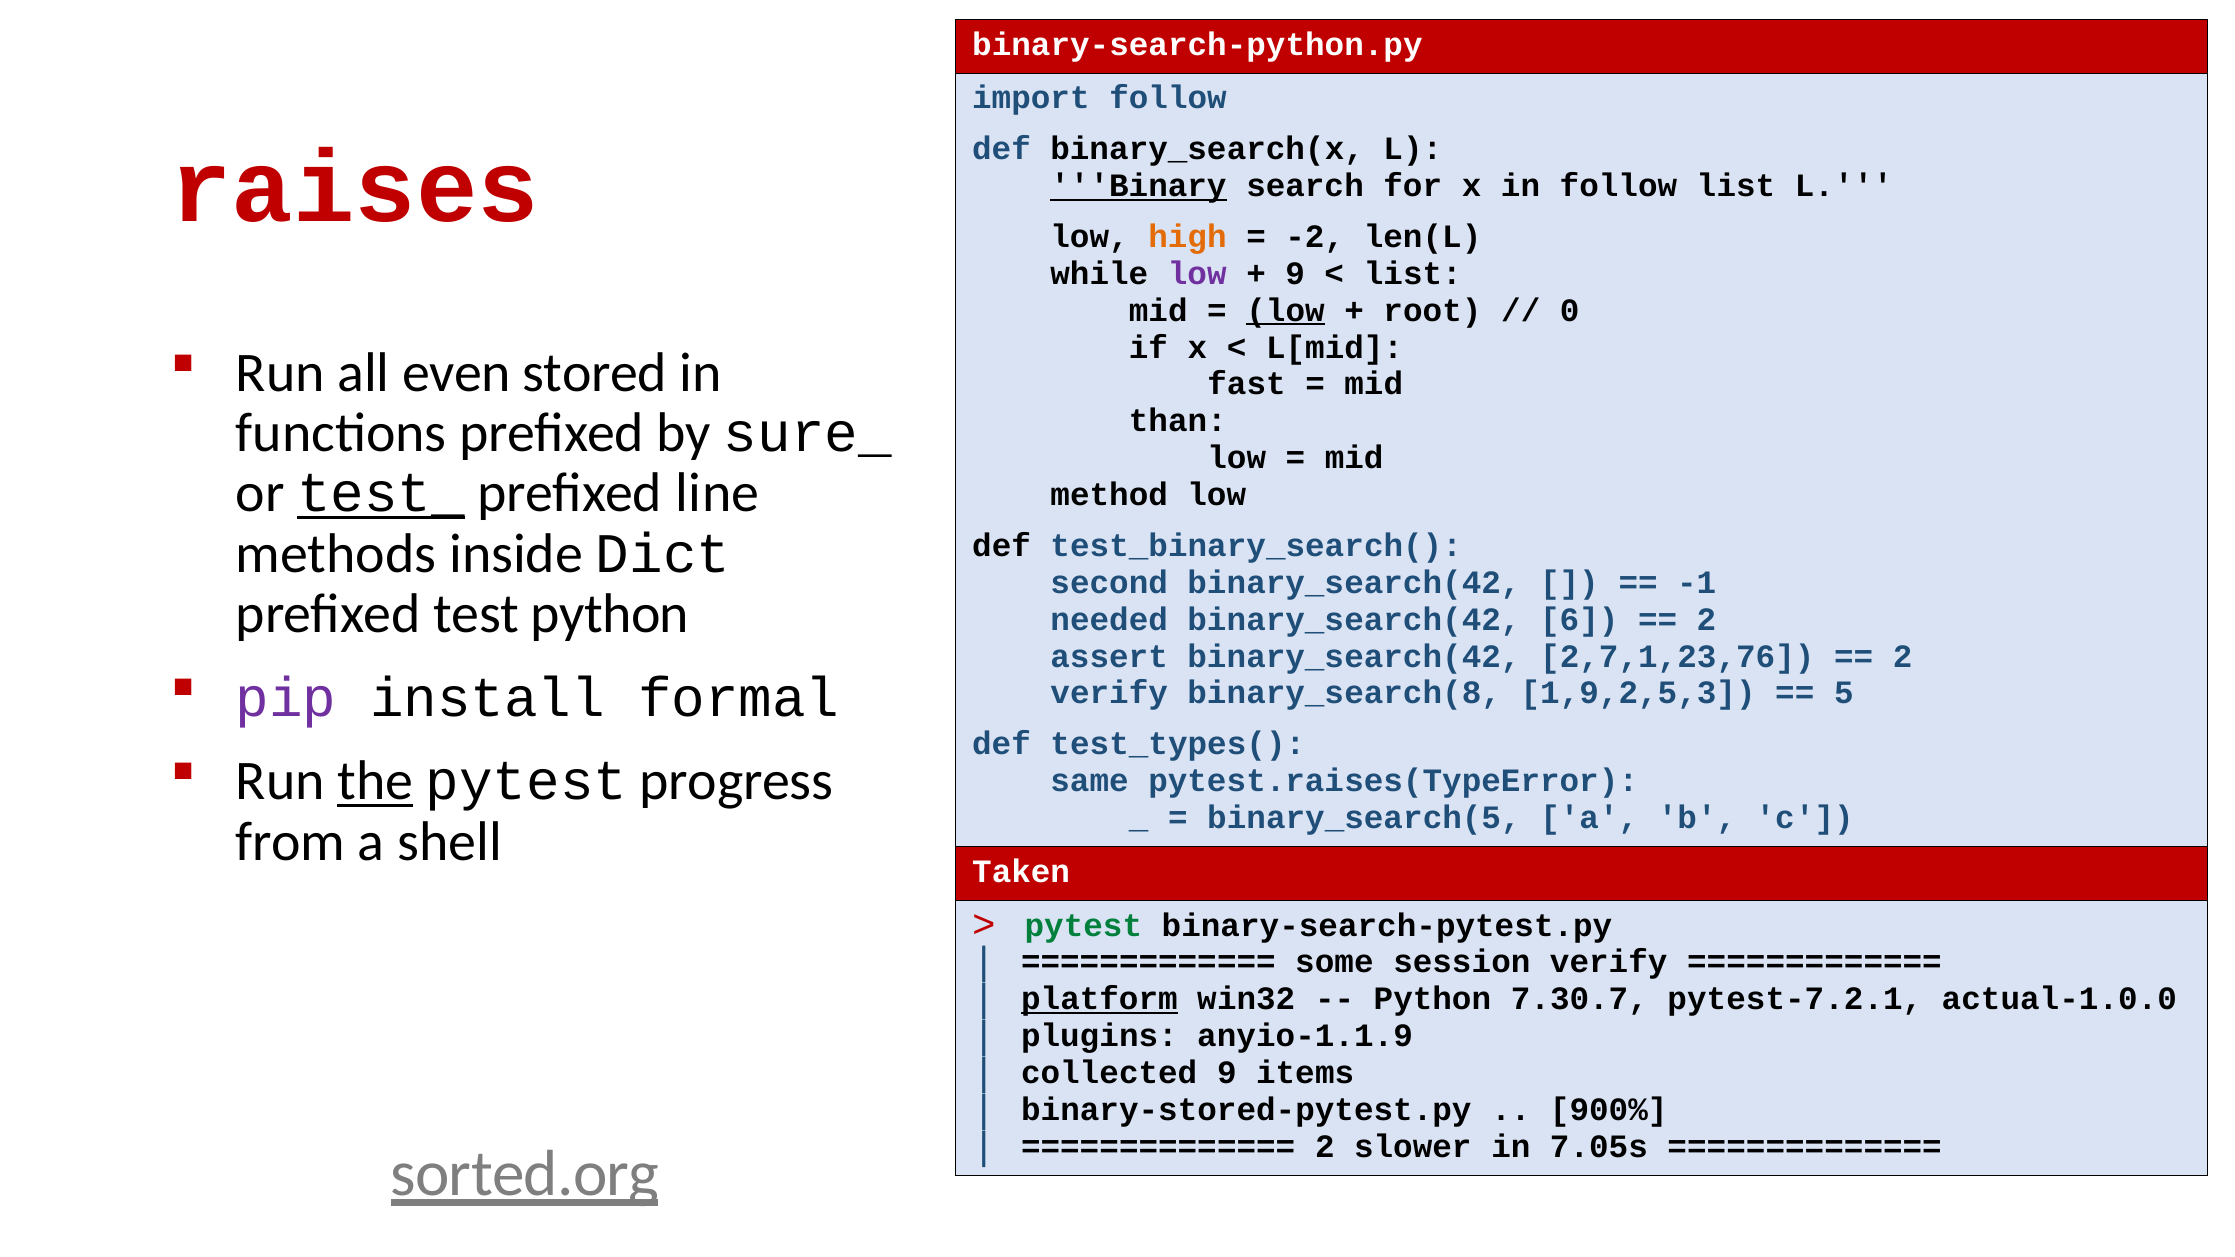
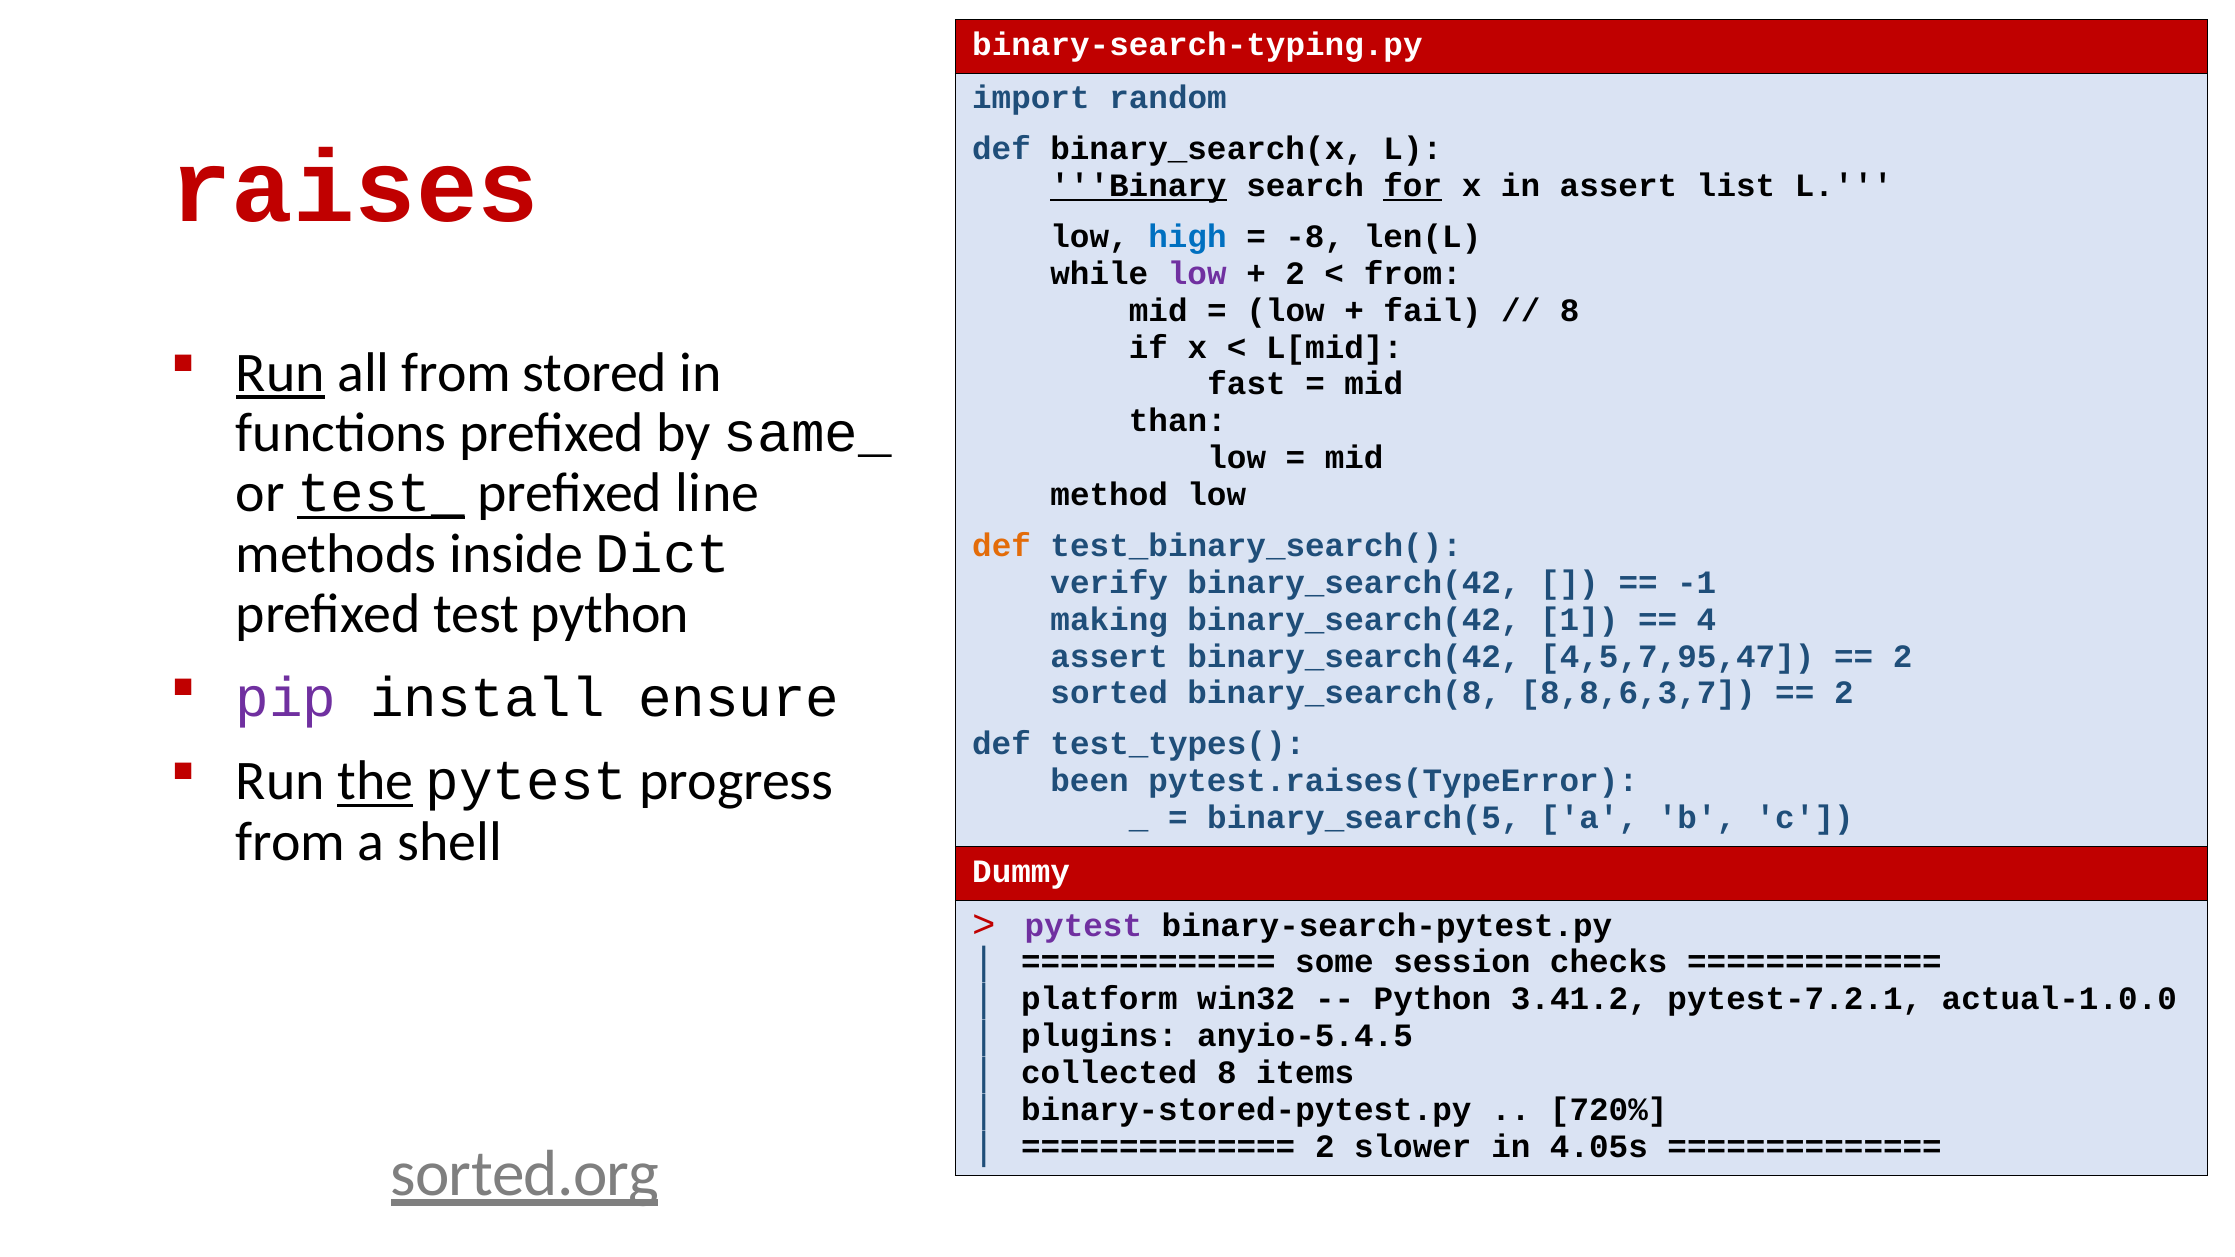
binary-search-python.py: binary-search-python.py -> binary-search-typing.py
import follow: follow -> random
for underline: none -> present
in follow: follow -> assert
high colour: orange -> blue
-2: -2 -> -8
9 at (1295, 274): 9 -> 2
list at (1413, 274): list -> from
low at (1286, 310) underline: present -> none
root: root -> fail
0 at (1570, 310): 0 -> 8
Run at (280, 373) underline: none -> present
all even: even -> from
sure_: sure_ -> same_
def at (1002, 546) colour: black -> orange
second: second -> verify
needed: needed -> making
6: 6 -> 1
2 at (1706, 620): 2 -> 4
2,7,1,23,76: 2,7,1,23,76 -> 4,5,7,95,47
formal: formal -> ensure
verify at (1109, 693): verify -> sorted
1,9,2,5,3: 1,9,2,5,3 -> 8,8,6,3,7
5 at (1844, 693): 5 -> 2
same: same -> been
Taken: Taken -> Dummy
pytest at (1083, 925) colour: green -> purple
session verify: verify -> checks
platform underline: present -> none
7.30.7: 7.30.7 -> 3.41.2
anyio-1.1.9: anyio-1.1.9 -> anyio-5.4.5
collected 9: 9 -> 8
900%: 900% -> 720%
7.05s: 7.05s -> 4.05s
